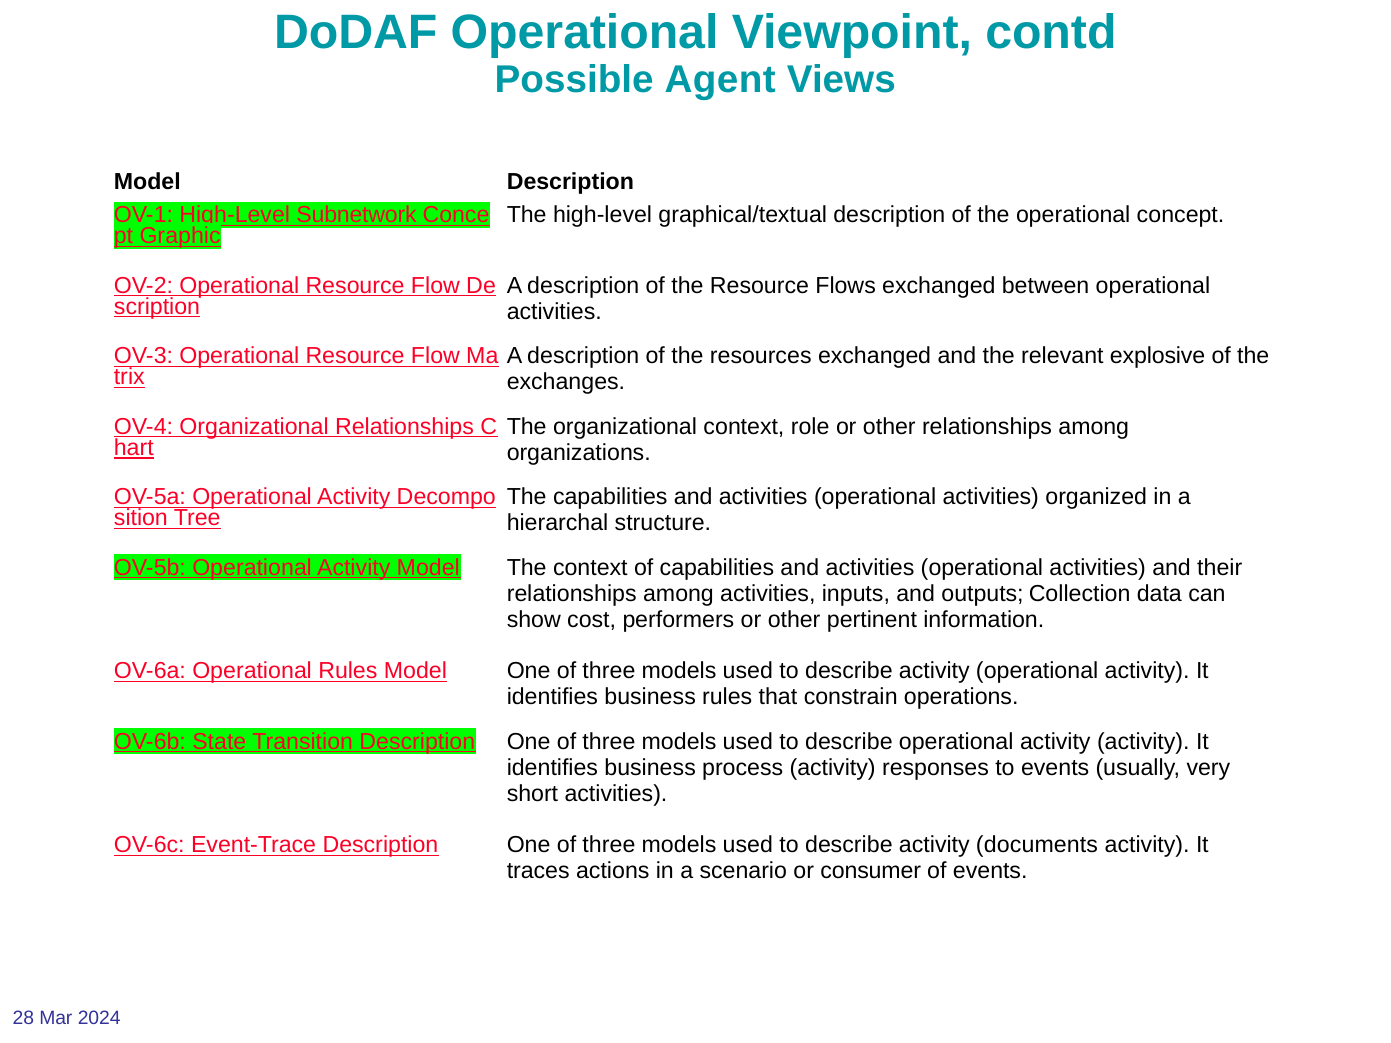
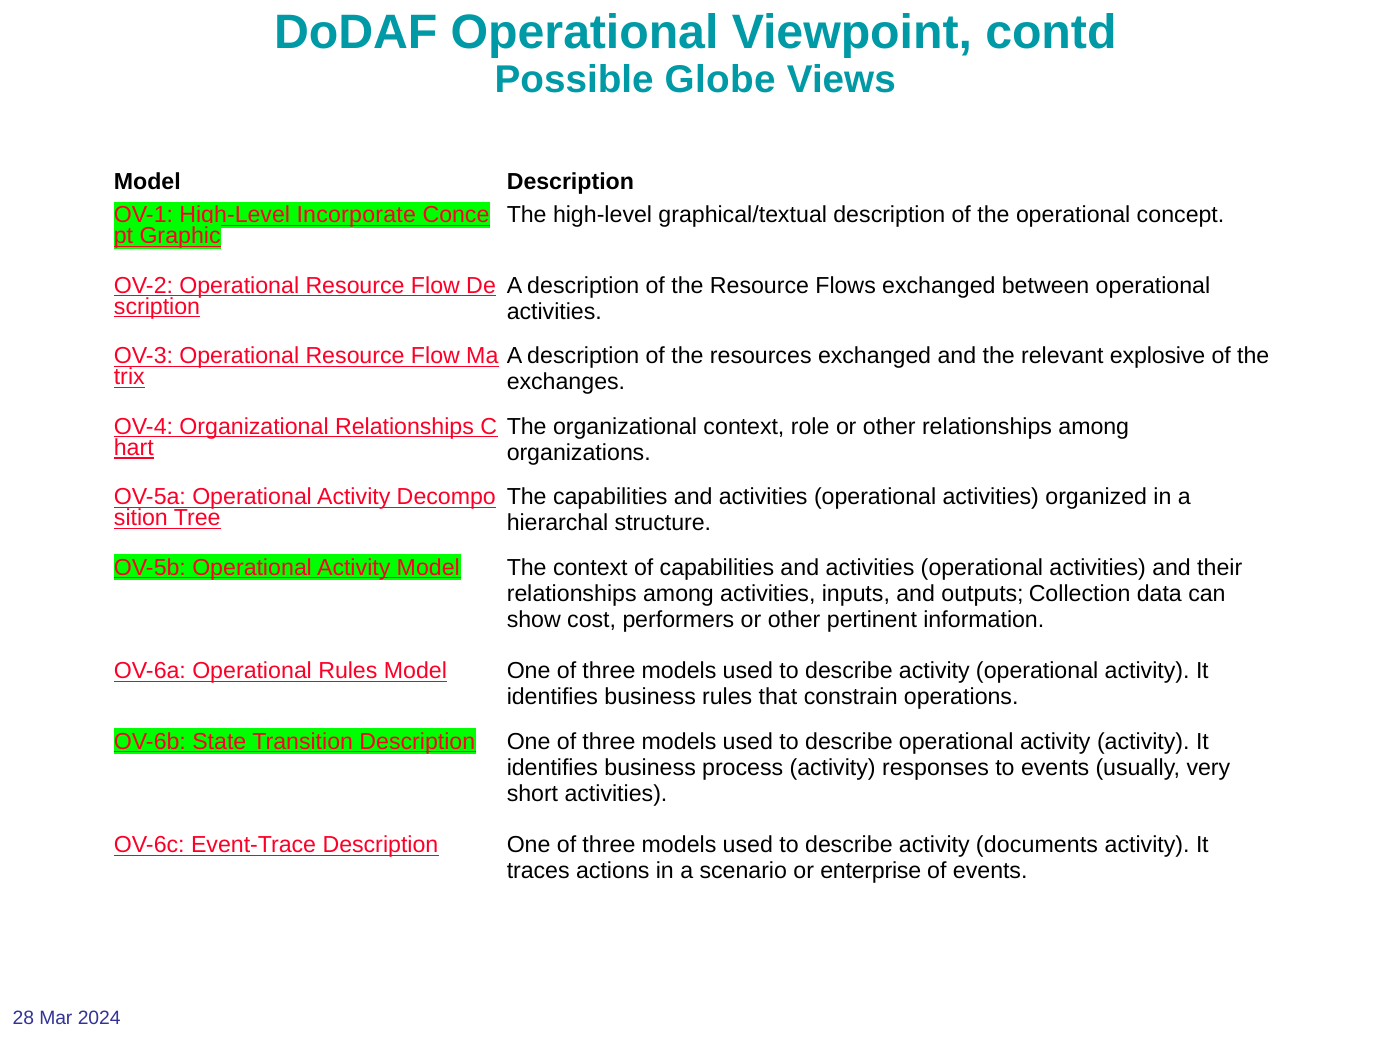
Agent: Agent -> Globe
Subnetwork: Subnetwork -> Incorporate
consumer: consumer -> enterprise
